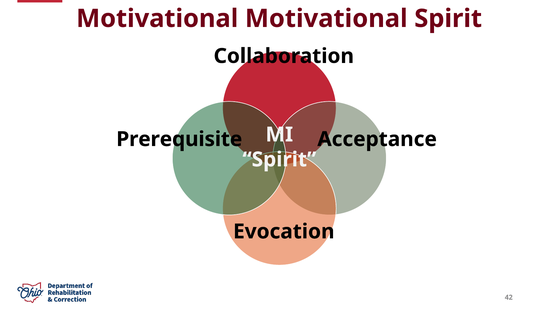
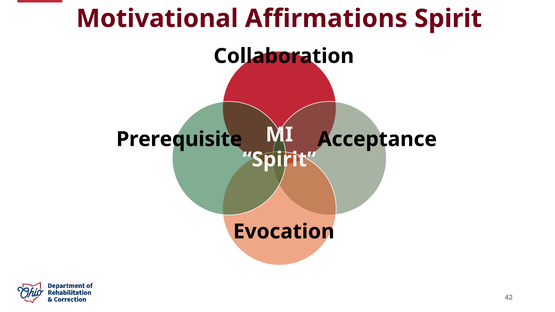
Motivational Motivational: Motivational -> Affirmations
